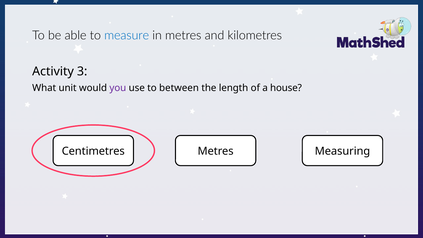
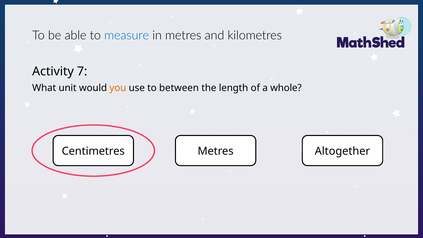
3: 3 -> 7
you colour: purple -> orange
house: house -> whole
Measuring: Measuring -> Altogether
